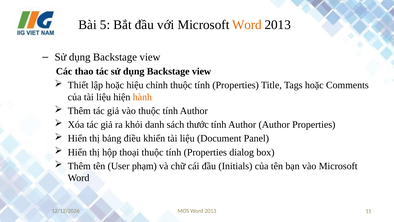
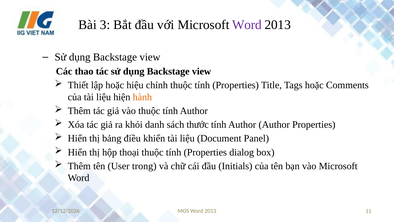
5: 5 -> 3
Word at (247, 25) colour: orange -> purple
phạm: phạm -> trong
